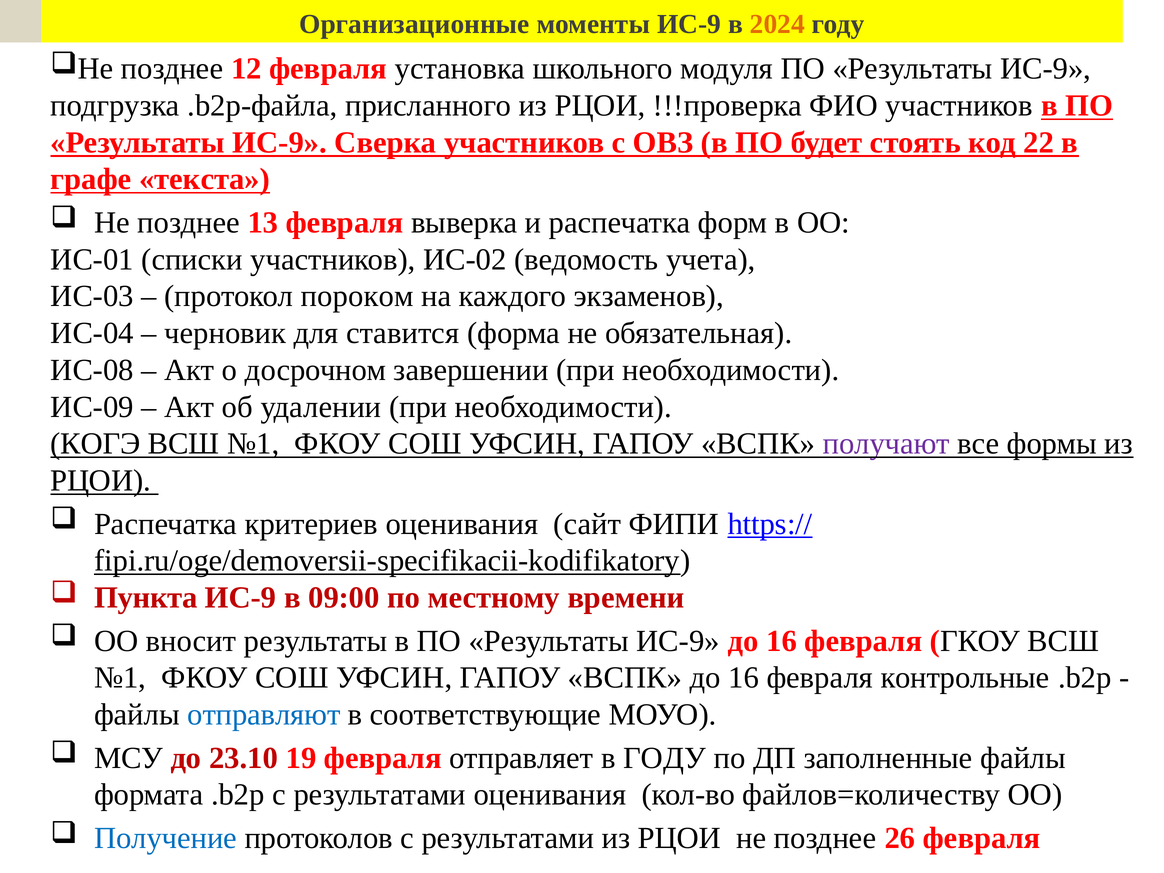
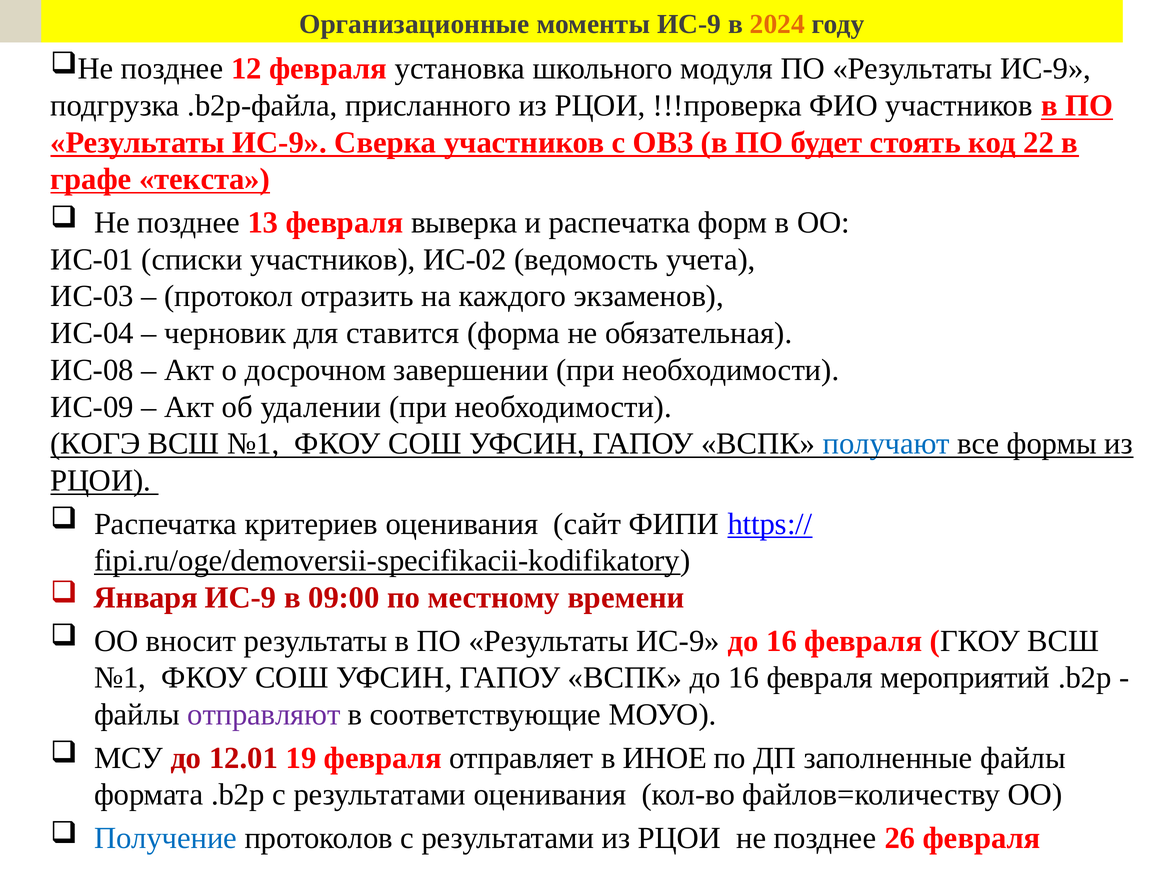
пороком: пороком -> отразить
получают colour: purple -> blue
Пункта: Пункта -> Января
контрольные: контрольные -> мероприятий
отправляют colour: blue -> purple
23.10: 23.10 -> 12.01
в ГОДУ: ГОДУ -> ИНОЕ
